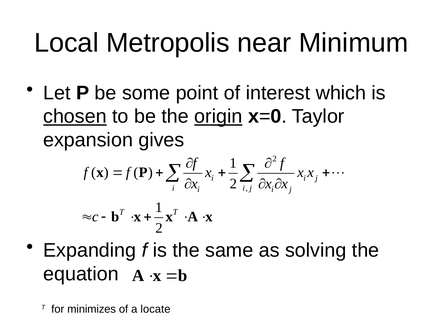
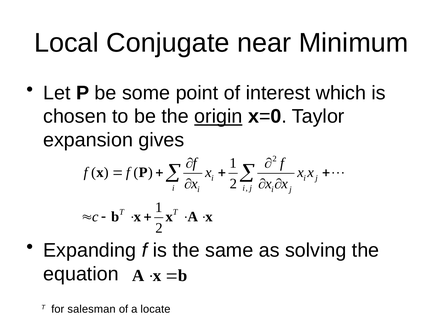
Metropolis: Metropolis -> Conjugate
chosen underline: present -> none
minimizes: minimizes -> salesman
